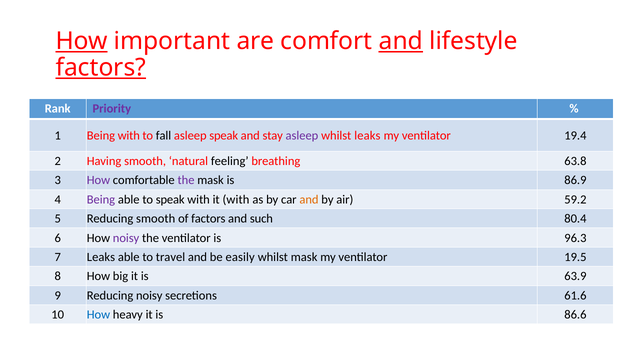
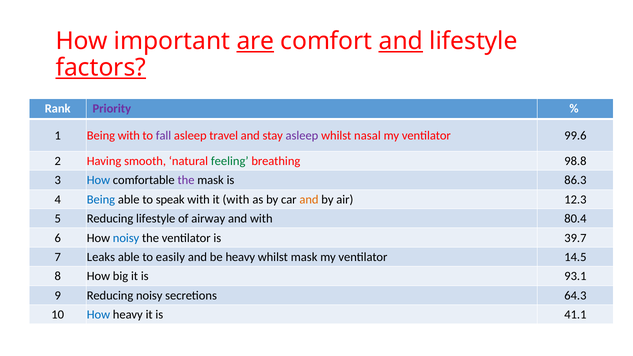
How at (82, 41) underline: present -> none
are underline: none -> present
fall colour: black -> purple
asleep speak: speak -> travel
whilst leaks: leaks -> nasal
19.4: 19.4 -> 99.6
feeling colour: black -> green
63.8: 63.8 -> 98.8
How at (98, 180) colour: purple -> blue
86.9: 86.9 -> 86.3
Being at (101, 200) colour: purple -> blue
59.2: 59.2 -> 12.3
Reducing smooth: smooth -> lifestyle
of factors: factors -> airway
and such: such -> with
noisy at (126, 238) colour: purple -> blue
96.3: 96.3 -> 39.7
travel: travel -> easily
be easily: easily -> heavy
19.5: 19.5 -> 14.5
63.9: 63.9 -> 93.1
61.6: 61.6 -> 64.3
86.6: 86.6 -> 41.1
